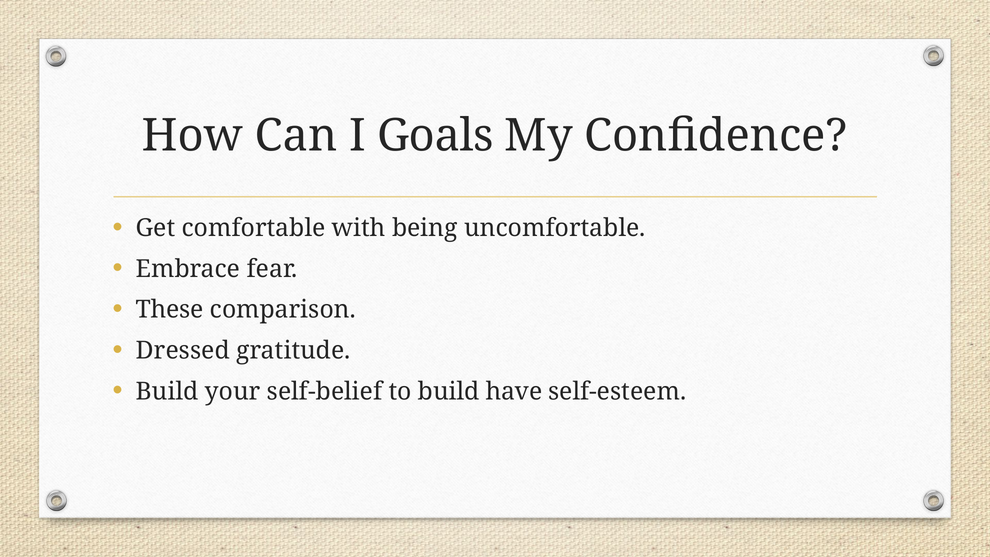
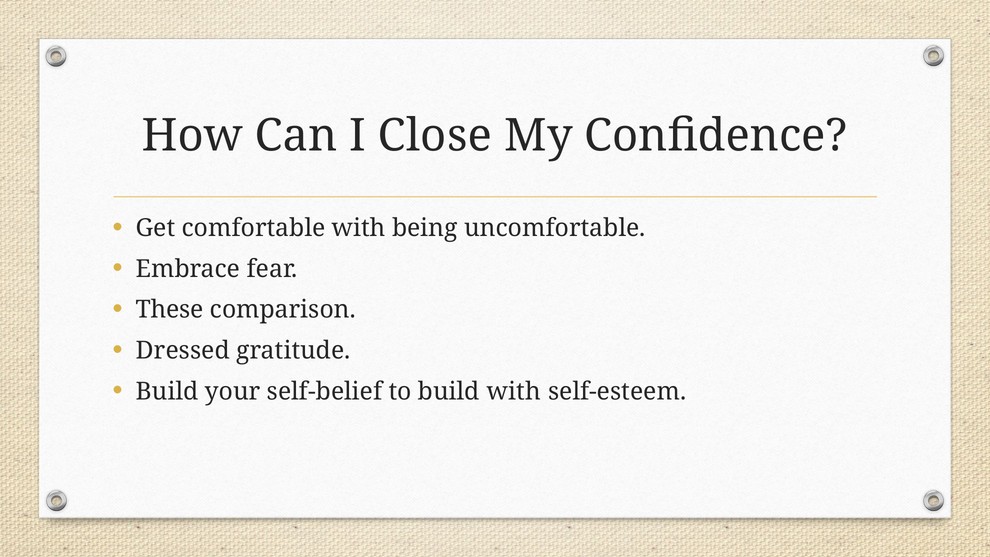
Goals: Goals -> Close
build have: have -> with
